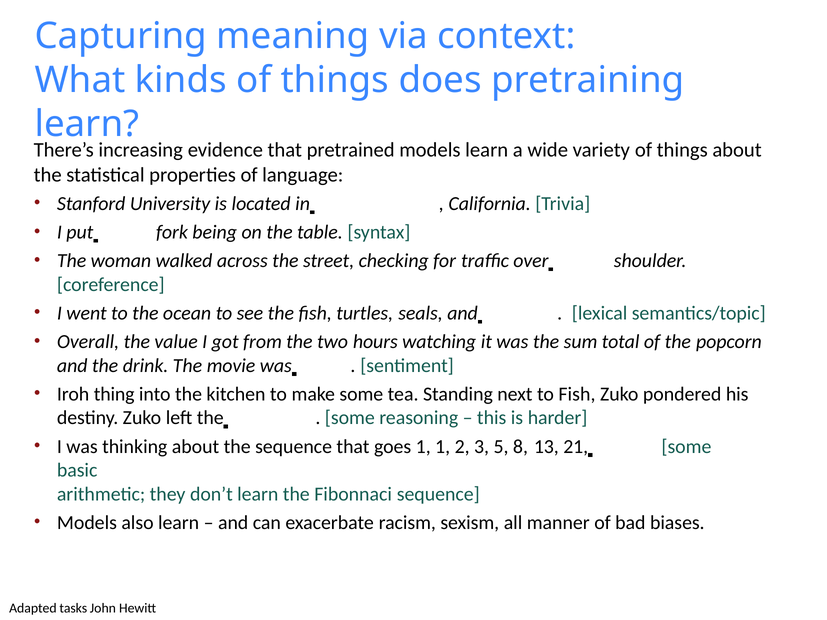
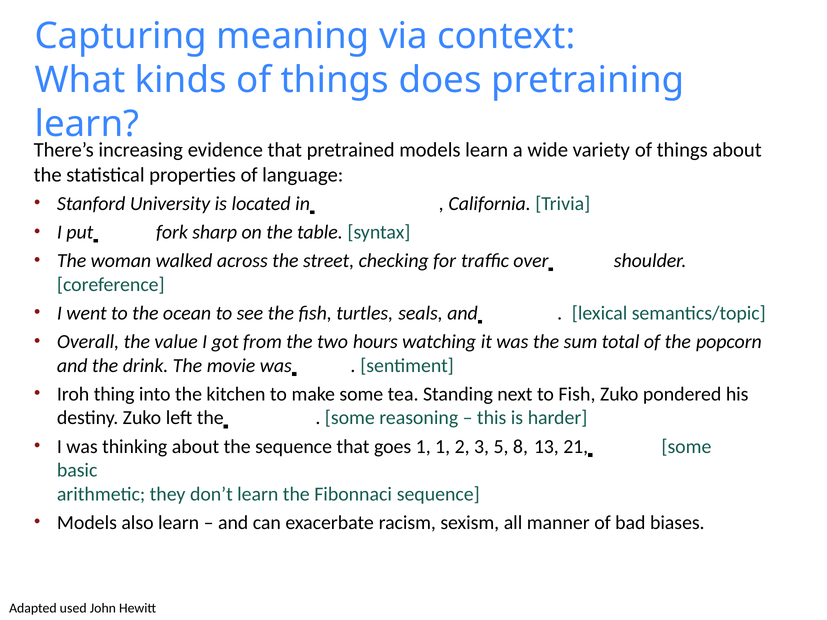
being: being -> sharp
tasks: tasks -> used
